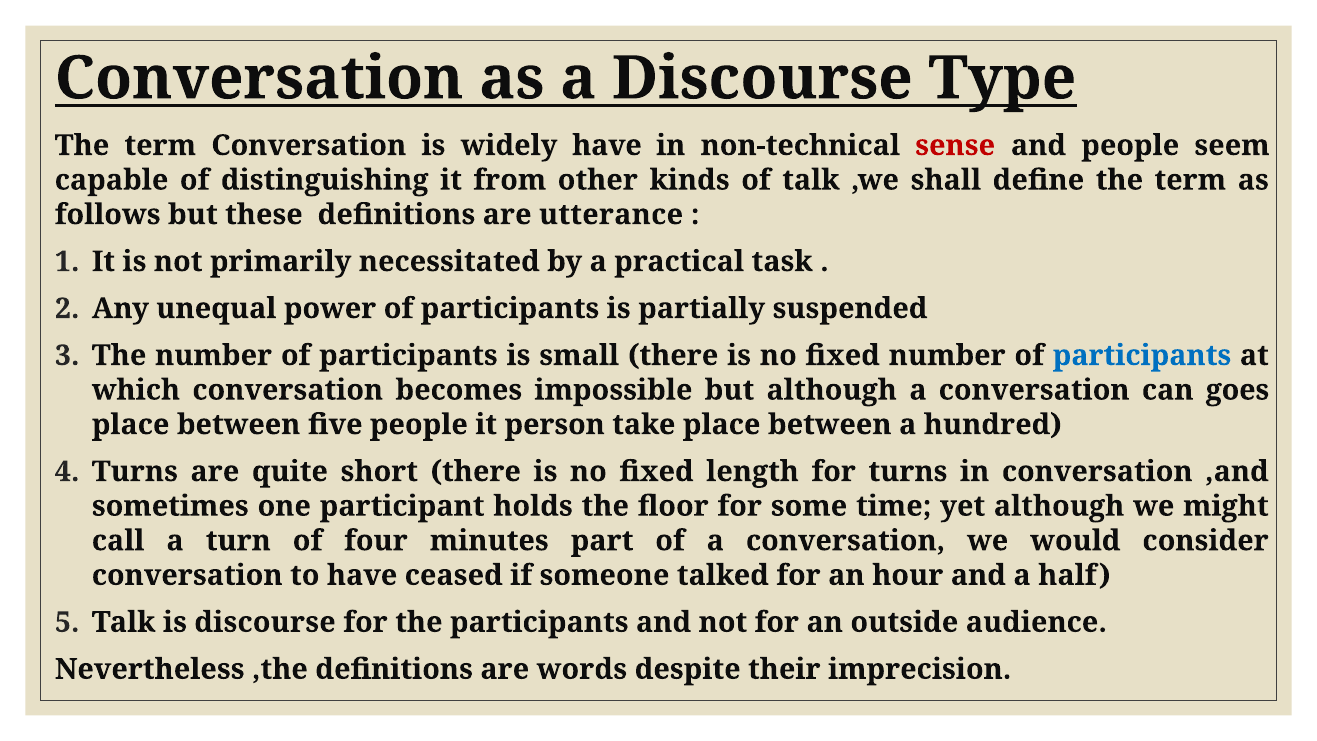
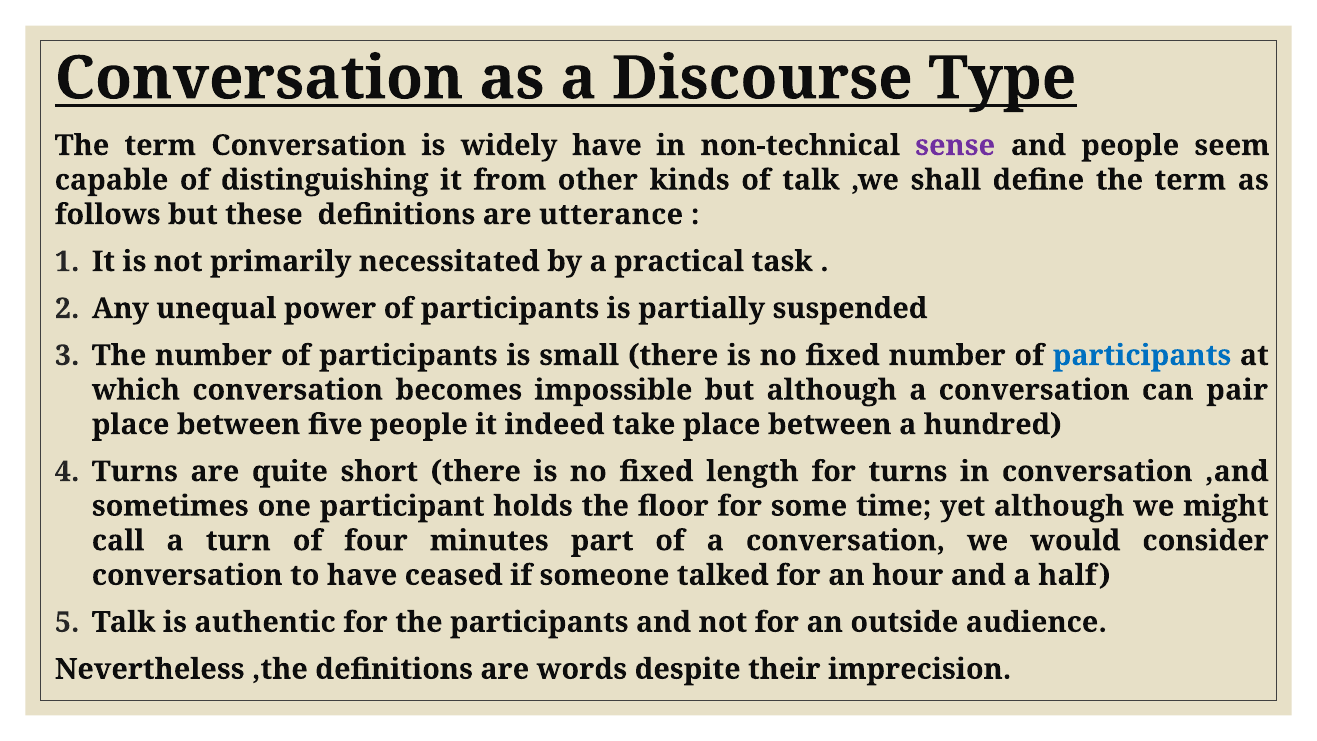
sense colour: red -> purple
goes: goes -> pair
person: person -> indeed
is discourse: discourse -> authentic
